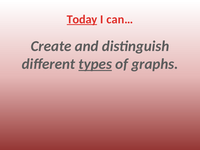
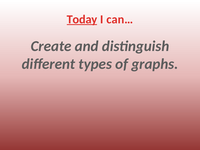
types underline: present -> none
